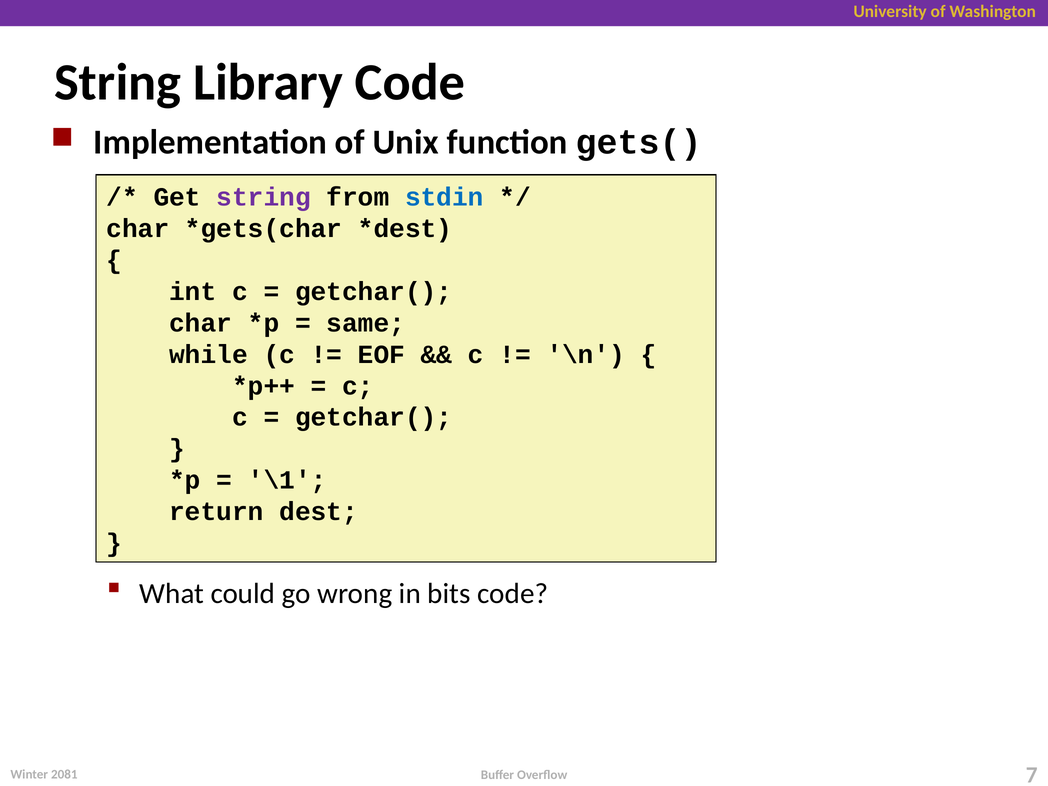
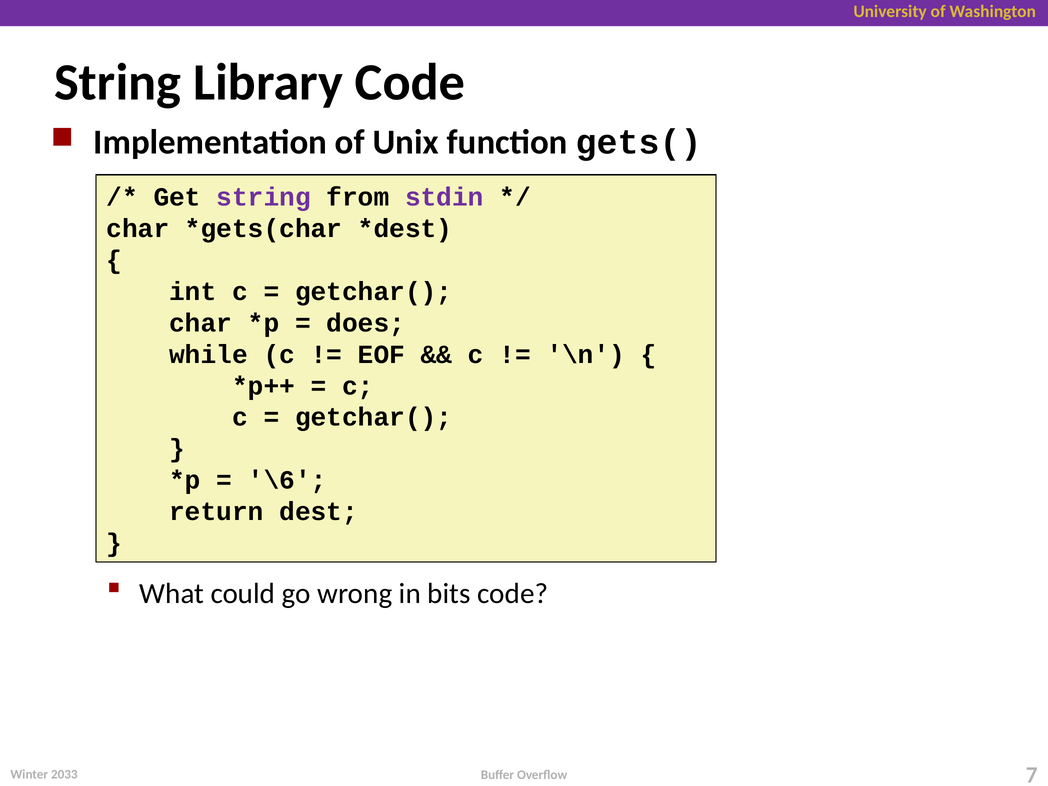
stdin colour: blue -> purple
same: same -> does
\1: \1 -> \6
2081: 2081 -> 2033
